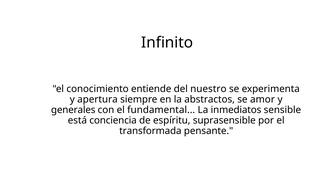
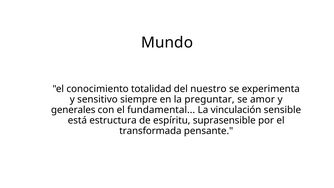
Infinito: Infinito -> Mundo
entiende: entiende -> totalidad
apertura: apertura -> sensitivo
abstractos: abstractos -> preguntar
inmediatos: inmediatos -> vinculación
conciencia: conciencia -> estructura
